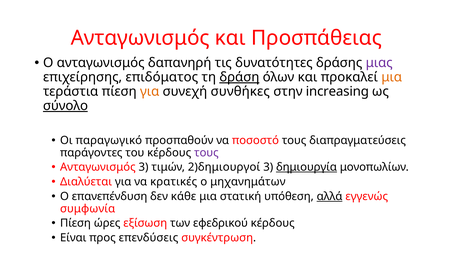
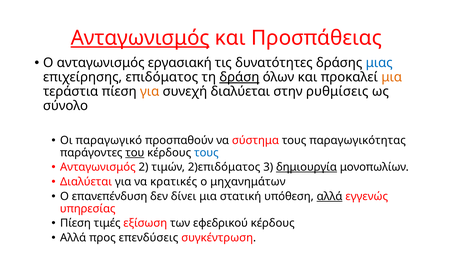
Ανταγωνισμός at (140, 38) underline: none -> present
δαπανηρή: δαπανηρή -> εργασιακή
μιας colour: purple -> blue
συνεχή συνθήκες: συνθήκες -> διαλύεται
increasing: increasing -> ρυθμίσεις
σύνολο underline: present -> none
ποσοστό: ποσοστό -> σύστημα
διαπραγματεύσεις: διαπραγματεύσεις -> παραγωγικότητας
του underline: none -> present
τους at (206, 153) colour: purple -> blue
Ανταγωνισμός 3: 3 -> 2
2)δημιουργοί: 2)δημιουργοί -> 2)επιδόματος
κάθε: κάθε -> δίνει
συμφωνία: συμφωνία -> υπηρεσίας
ώρες: ώρες -> τιμές
Είναι at (73, 238): Είναι -> Αλλά
